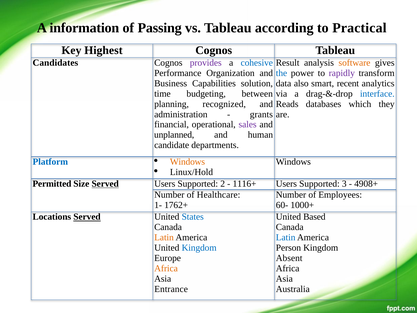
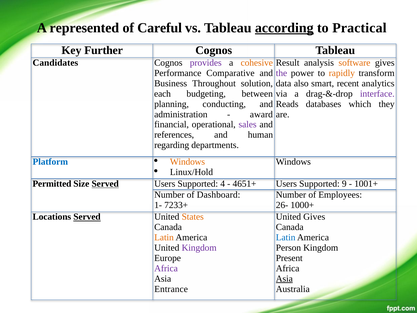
information: information -> represented
Passing: Passing -> Careful
according underline: none -> present
Highest: Highest -> Further
cohesive colour: blue -> orange
Organization: Organization -> Comparative
the colour: blue -> purple
rapidly colour: purple -> orange
Capabilities: Capabilities -> Throughout
time: time -> each
interface colour: blue -> purple
recognized: recognized -> conducting
grants: grants -> award
unplanned: unplanned -> references
candidate: candidate -> regarding
2: 2 -> 4
1116+: 1116+ -> 4651+
3: 3 -> 9
4908+: 4908+ -> 1001+
Healthcare: Healthcare -> Dashboard
1762+: 1762+ -> 7233+
60-: 60- -> 26-
States colour: blue -> orange
United Based: Based -> Gives
Kingdom at (199, 248) colour: blue -> purple
Absent: Absent -> Present
Africa at (166, 268) colour: orange -> purple
Asia at (284, 279) underline: none -> present
